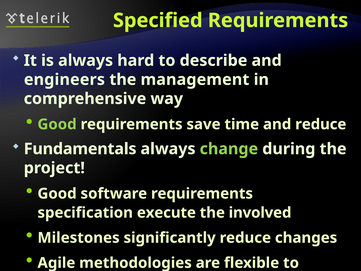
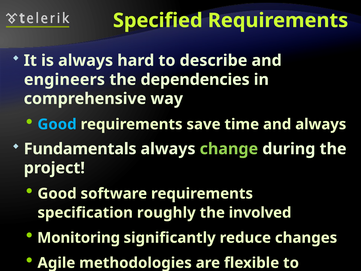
management: management -> dependencies
Good at (57, 124) colour: light green -> light blue
and reduce: reduce -> always
execute: execute -> roughly
Milestones: Milestones -> Monitoring
